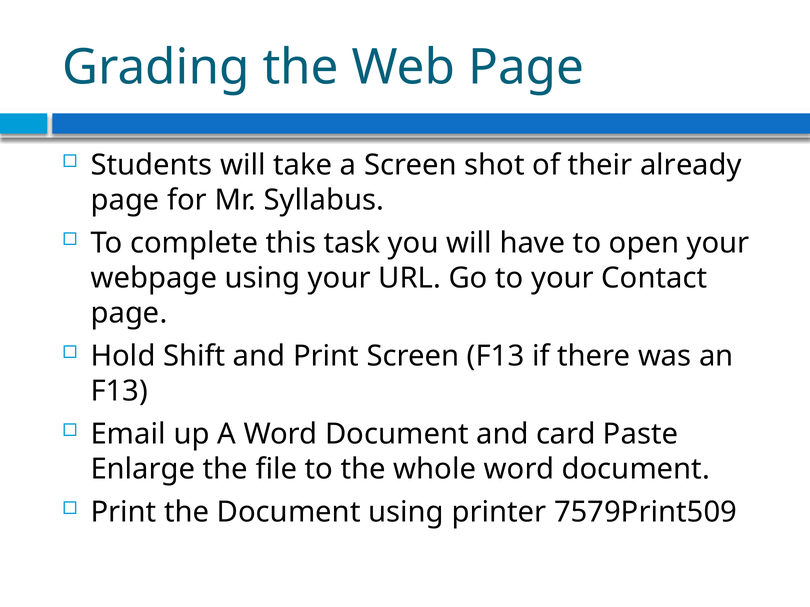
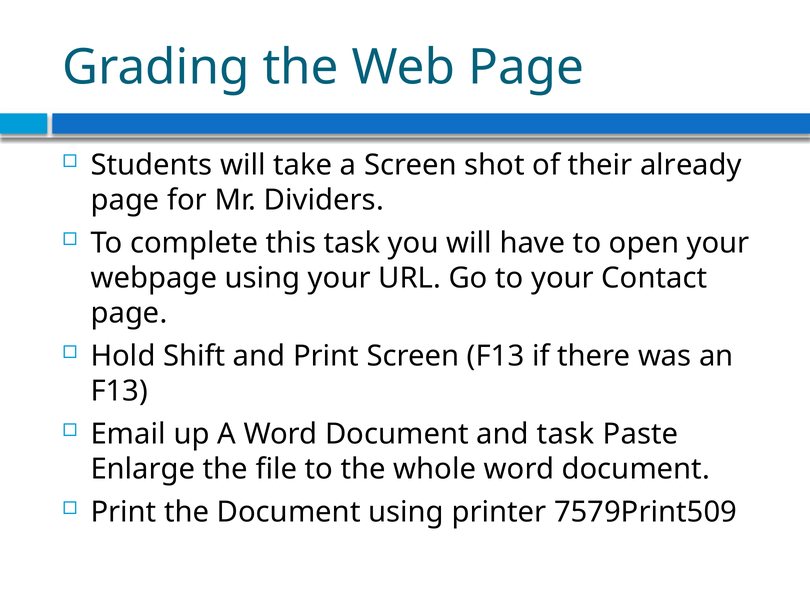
Syllabus: Syllabus -> Dividers
and card: card -> task
